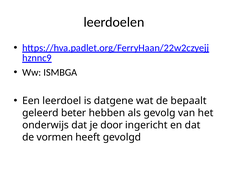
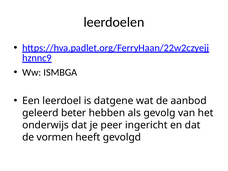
bepaalt: bepaalt -> aanbod
door: door -> peer
